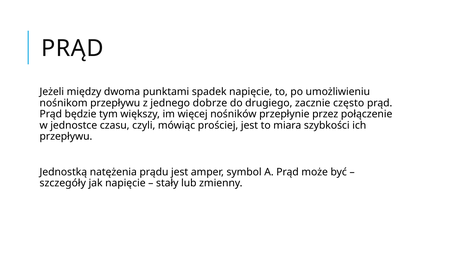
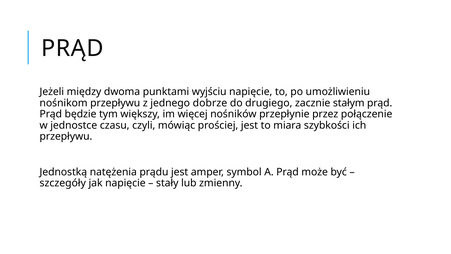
spadek: spadek -> wyjściu
często: często -> stałym
